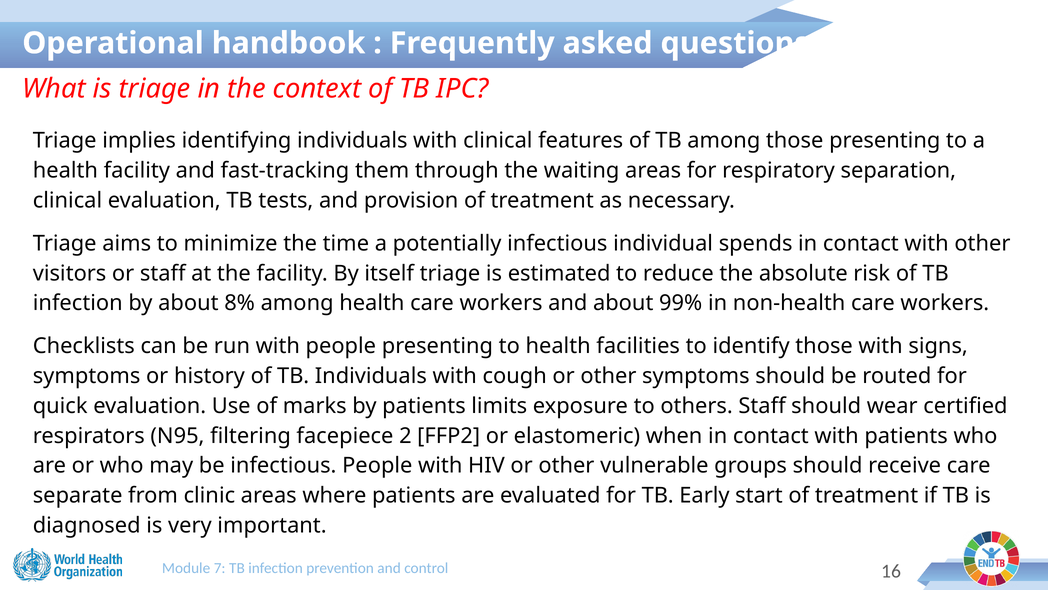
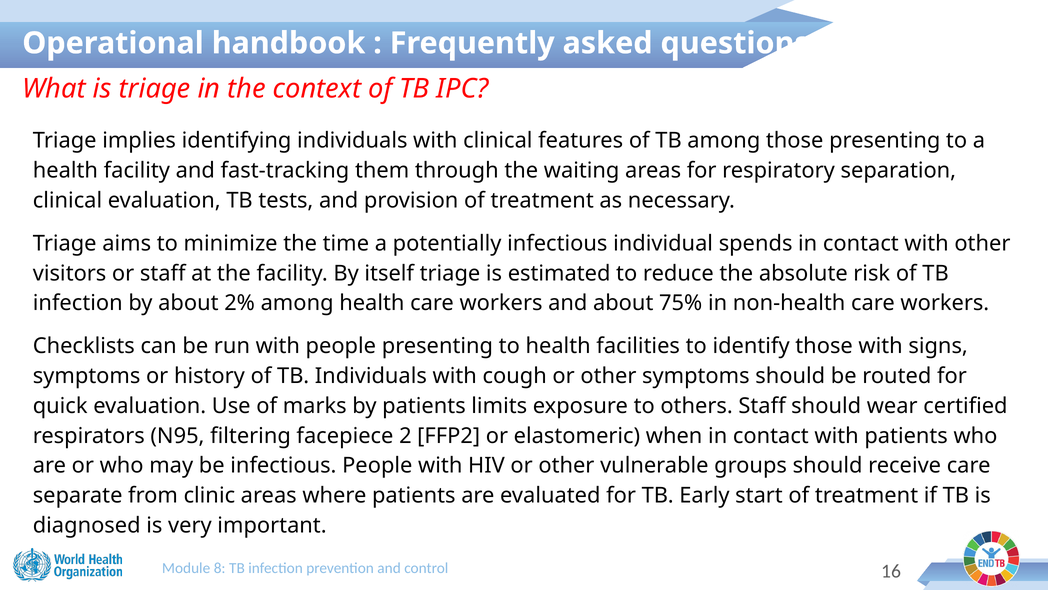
8%: 8% -> 2%
99%: 99% -> 75%
7: 7 -> 8
